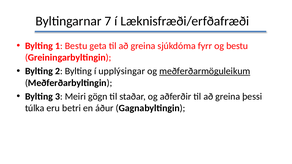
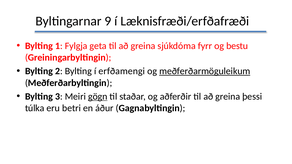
7: 7 -> 9
1 Bestu: Bestu -> Fylgja
upplýsingar: upplýsingar -> erfðamengi
gögn underline: none -> present
